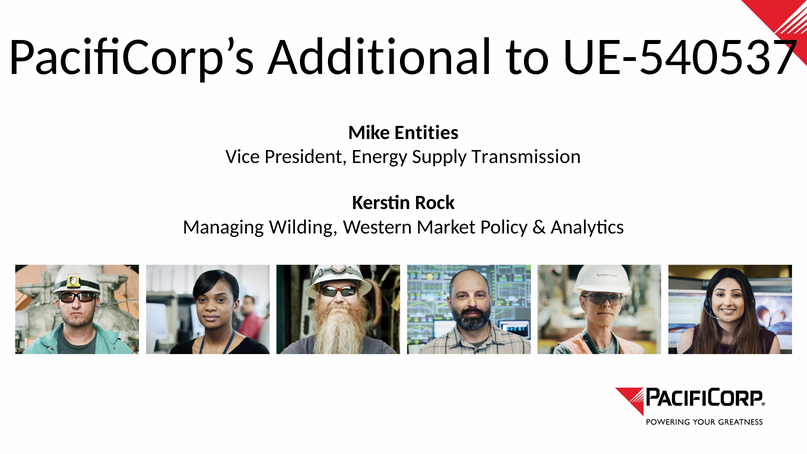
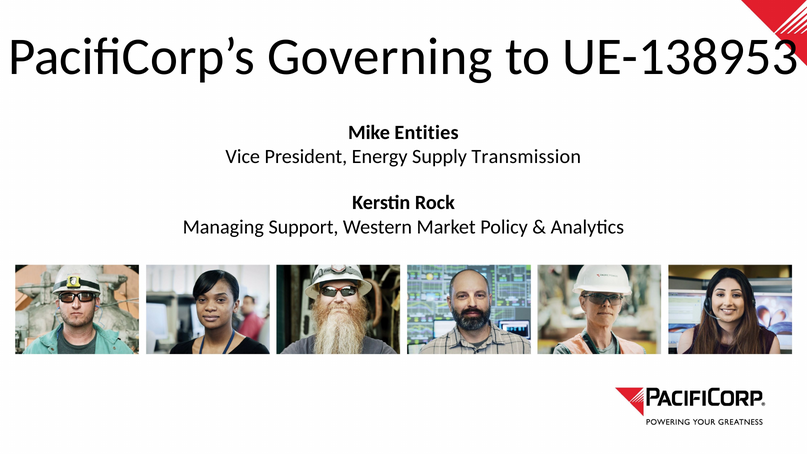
Additional: Additional -> Governing
UE-540537: UE-540537 -> UE-138953
Wilding: Wilding -> Support
